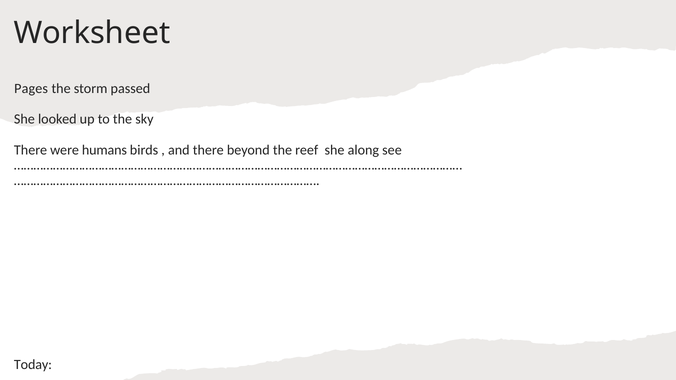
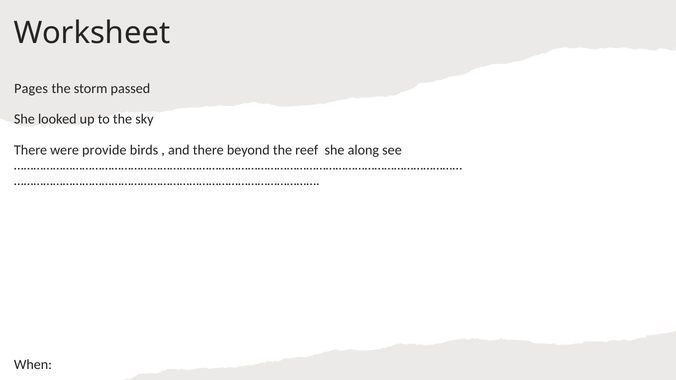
humans: humans -> provide
Today: Today -> When
